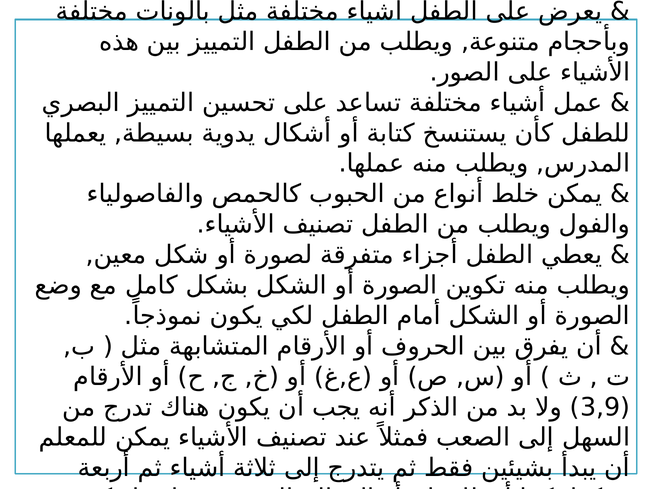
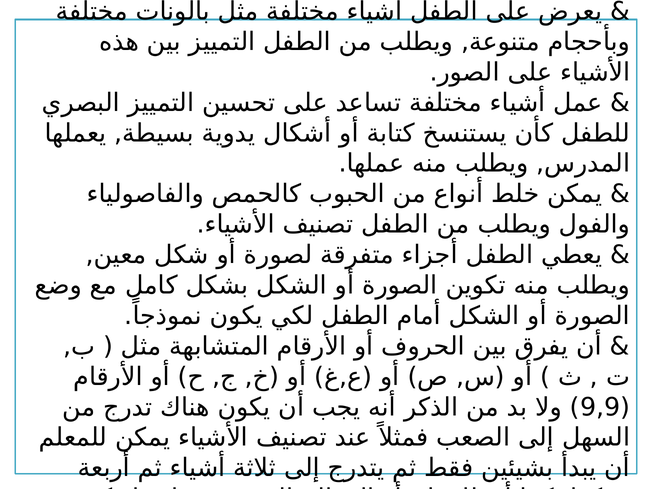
3,9: 3,9 -> 9,9
